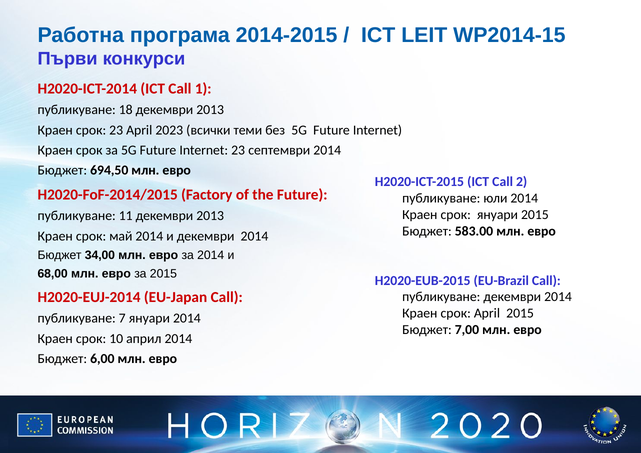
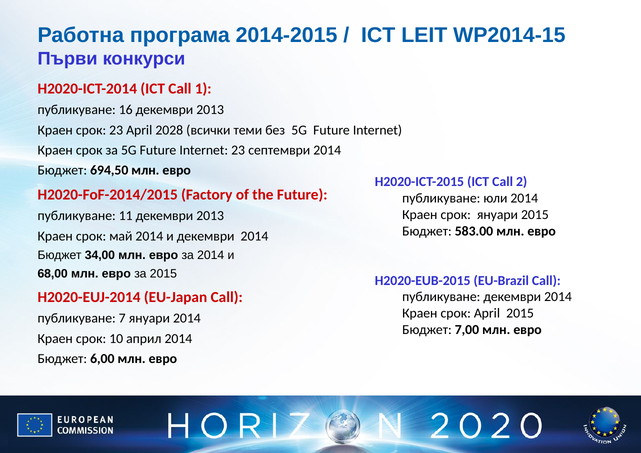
18: 18 -> 16
2023: 2023 -> 2028
